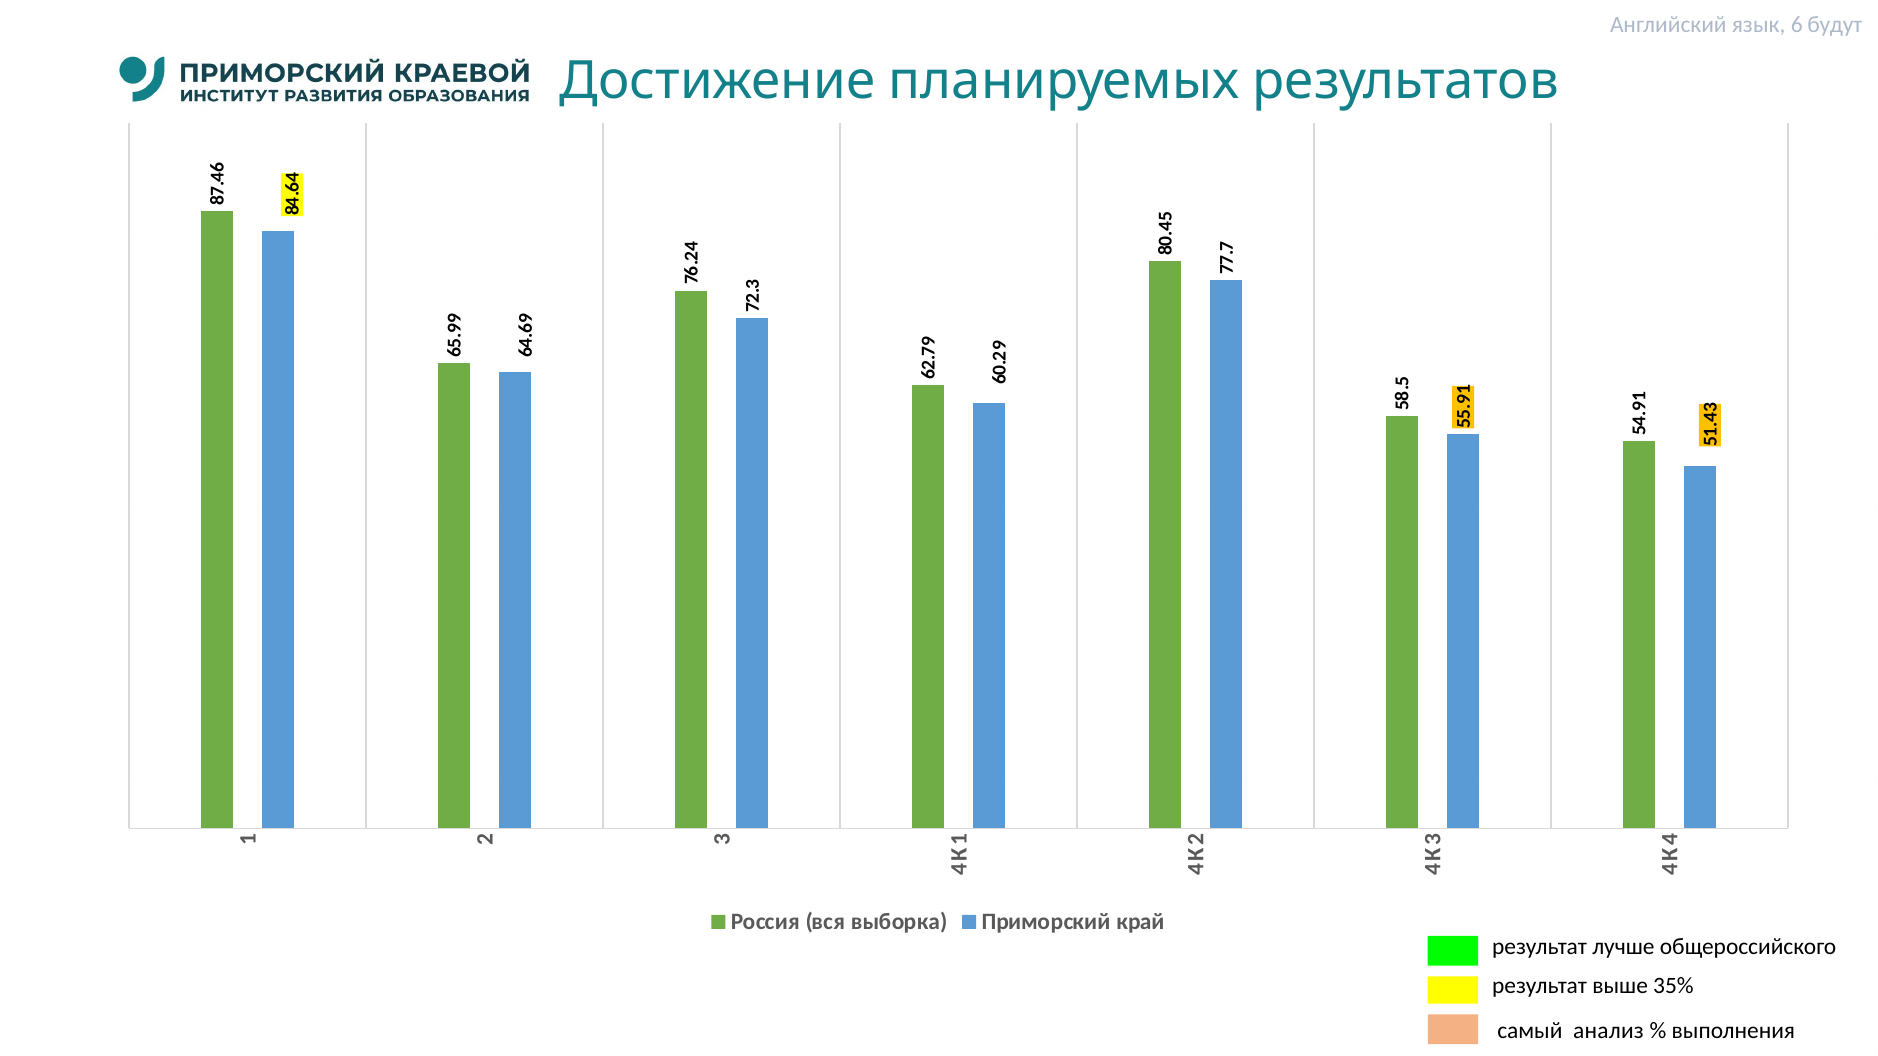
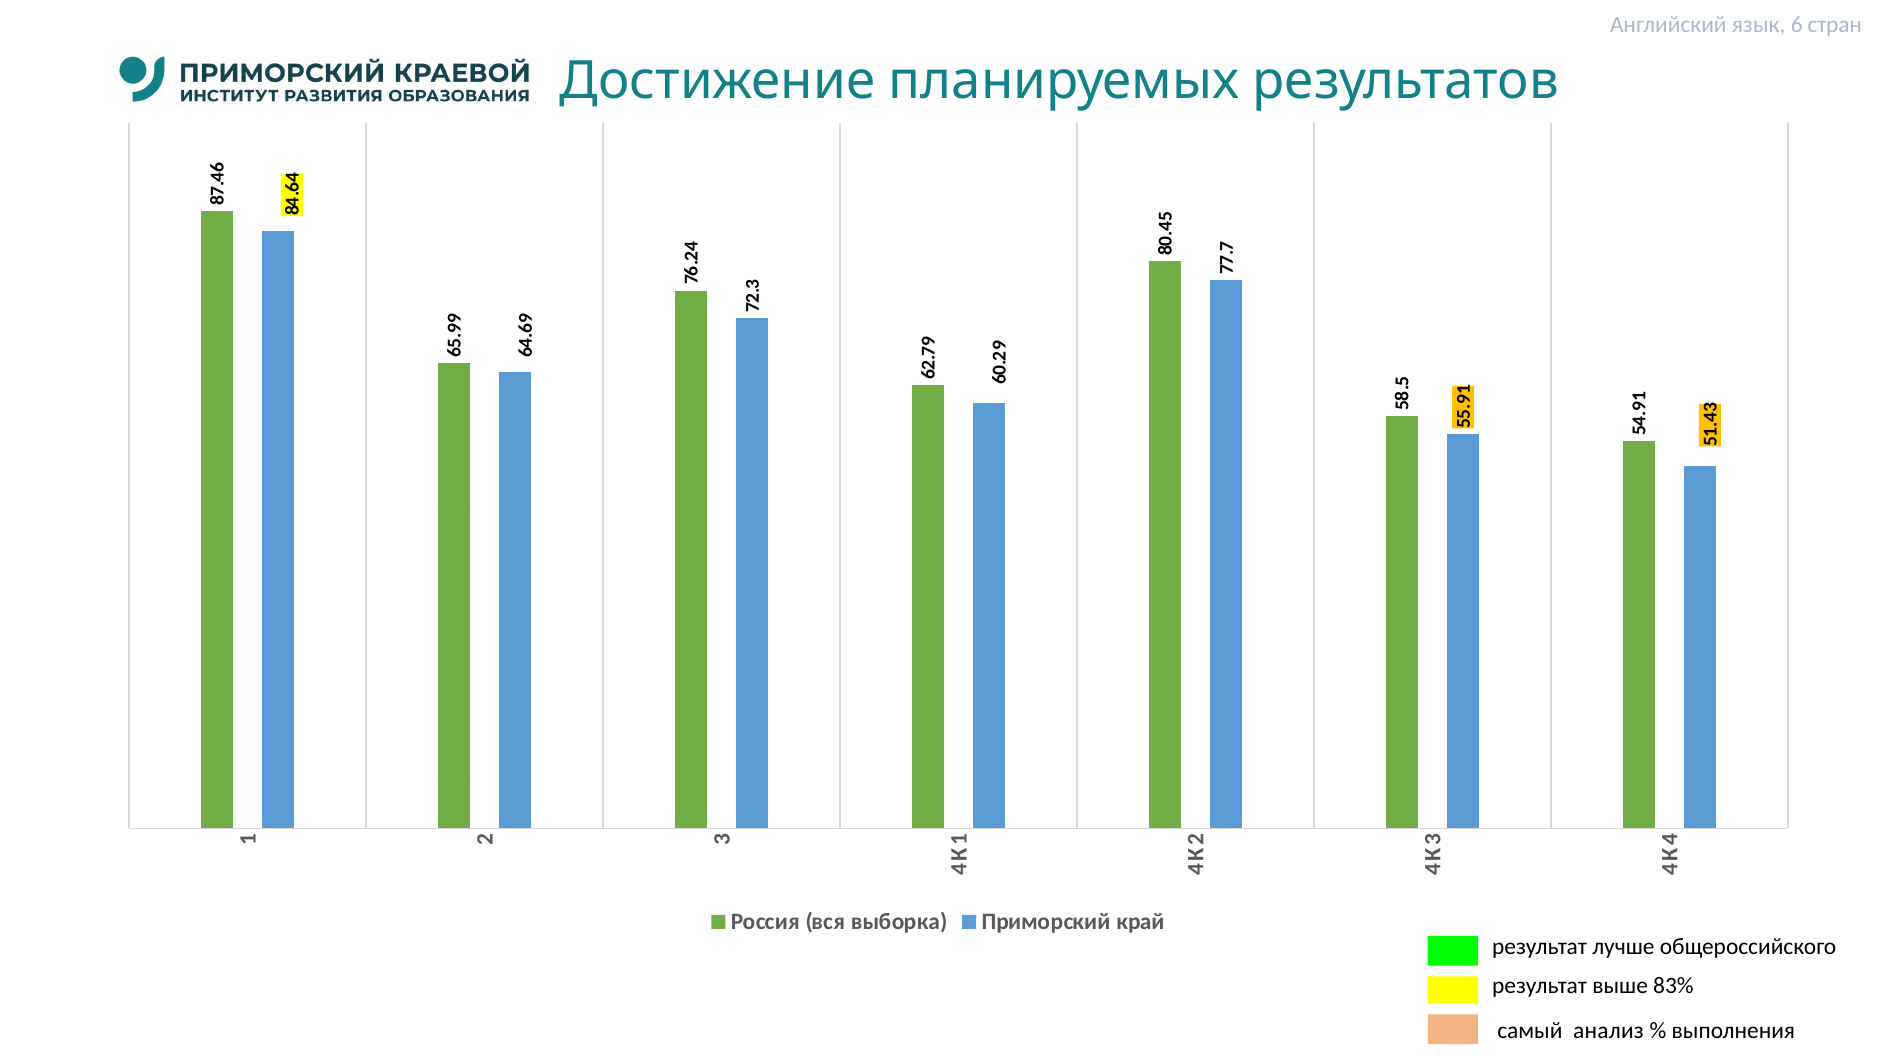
будут: будут -> стран
35%: 35% -> 83%
